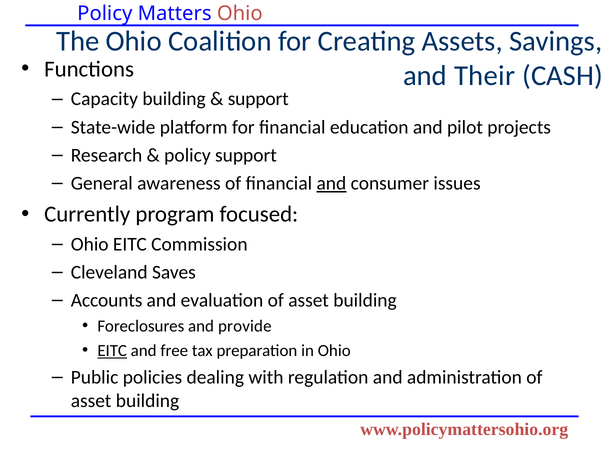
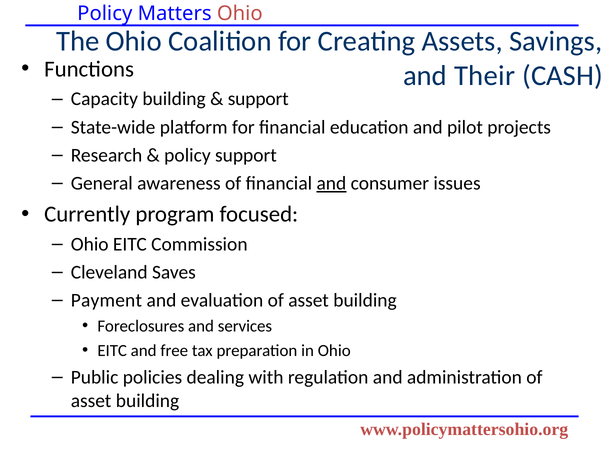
Accounts: Accounts -> Payment
provide: provide -> services
EITC at (112, 350) underline: present -> none
